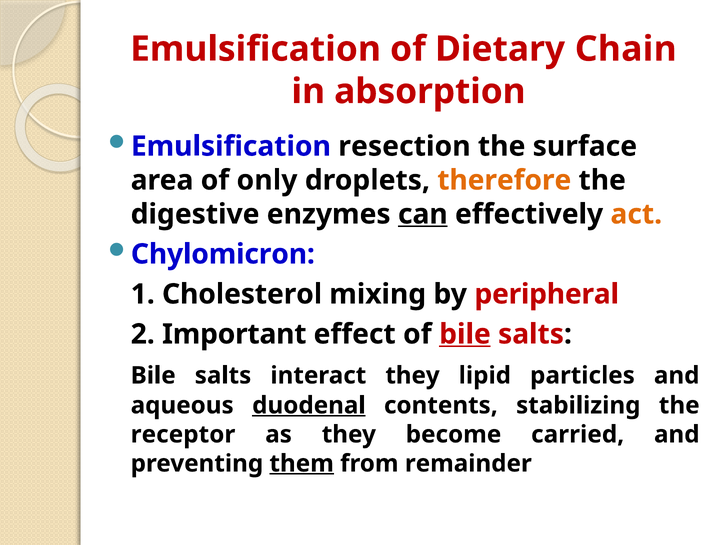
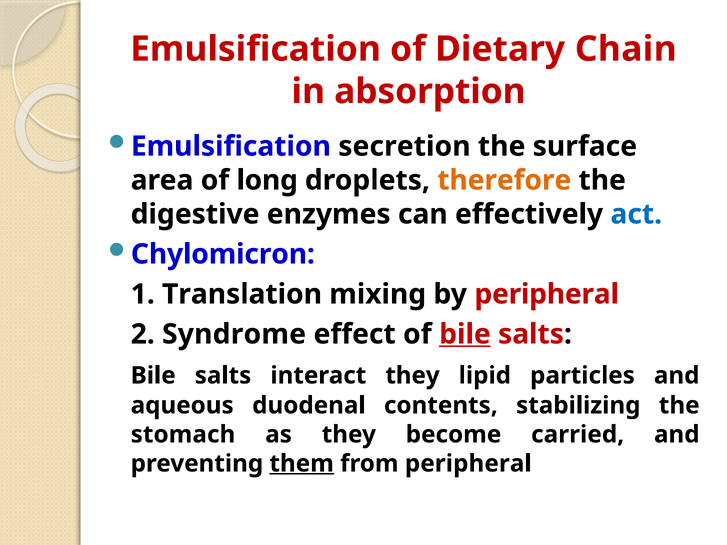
resection: resection -> secretion
only: only -> long
can underline: present -> none
act colour: orange -> blue
Cholesterol: Cholesterol -> Translation
Important: Important -> Syndrome
duodenal underline: present -> none
receptor: receptor -> stomach
from remainder: remainder -> peripheral
